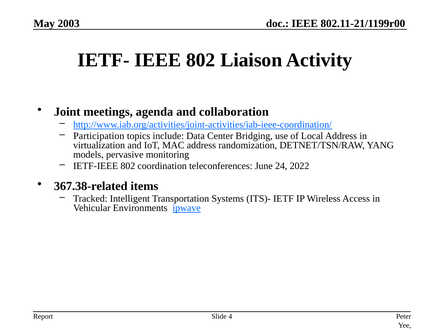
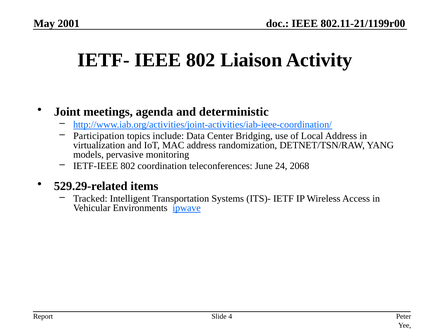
2003: 2003 -> 2001
collaboration: collaboration -> deterministic
2022: 2022 -> 2068
367.38-related: 367.38-related -> 529.29-related
